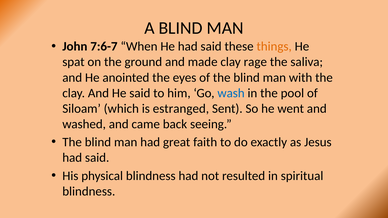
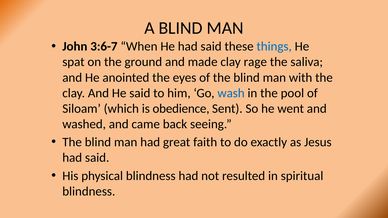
7:6-7: 7:6-7 -> 3:6-7
things colour: orange -> blue
estranged: estranged -> obedience
